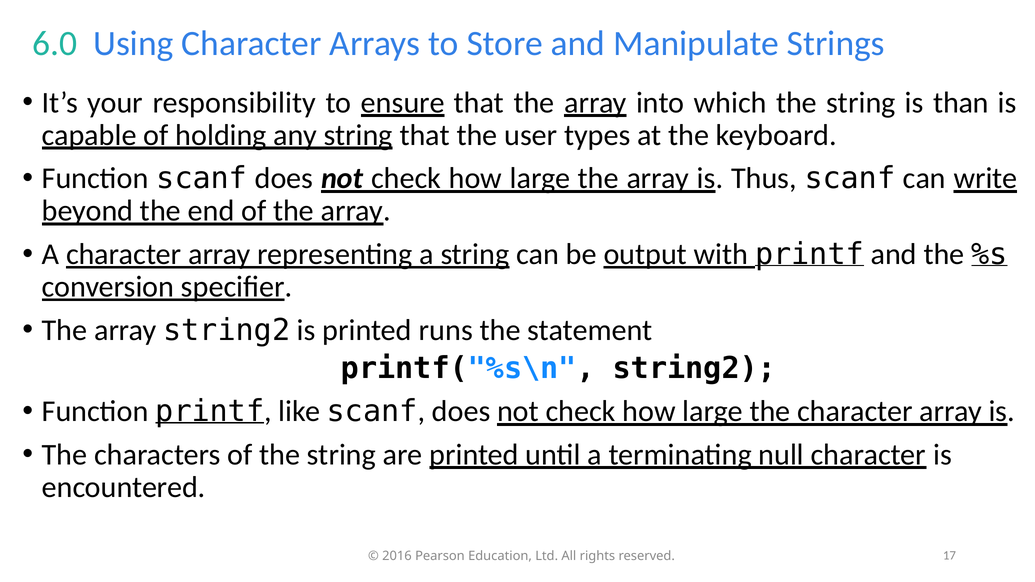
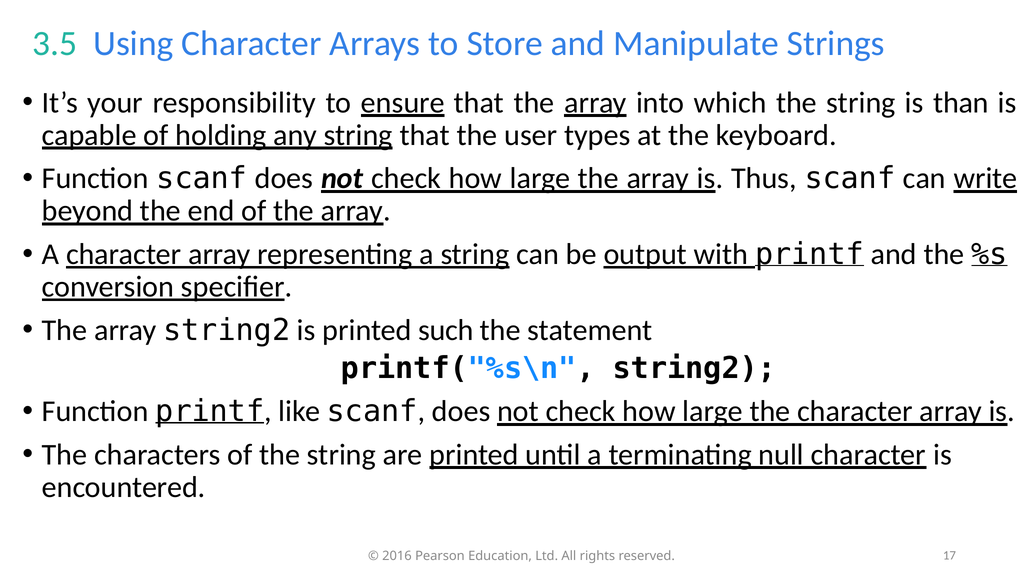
6.0: 6.0 -> 3.5
runs: runs -> such
